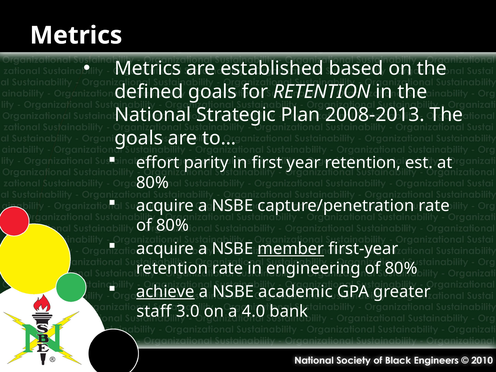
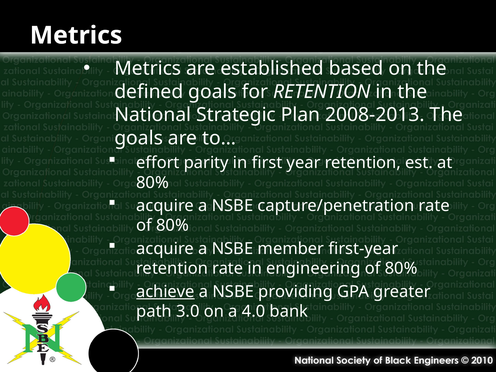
member underline: present -> none
academic: academic -> providing
staff: staff -> path
